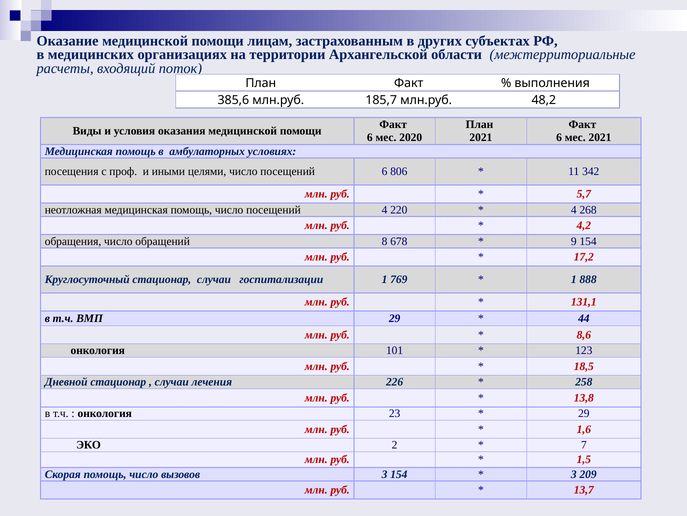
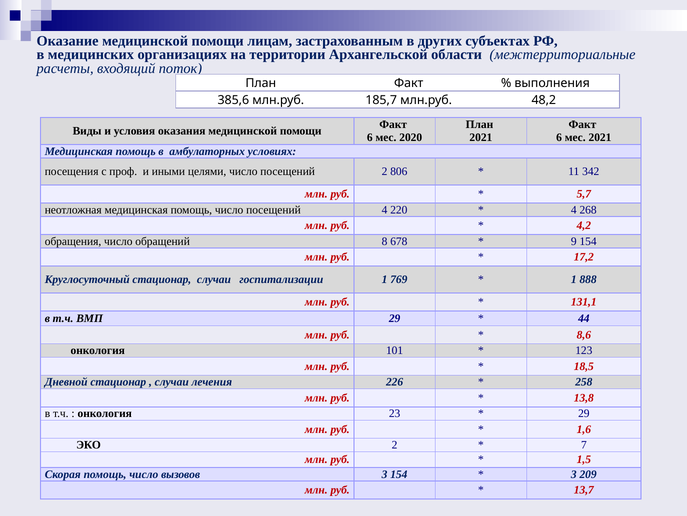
посещений 6: 6 -> 2
